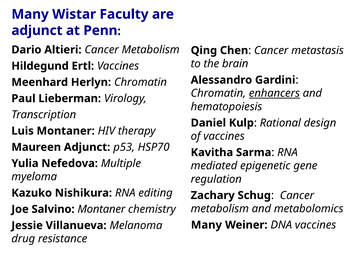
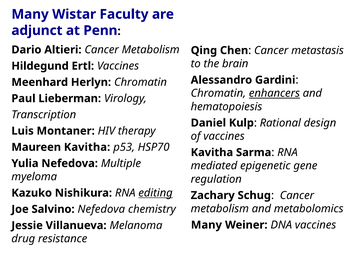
Maureen Adjunct: Adjunct -> Kavitha
editing underline: none -> present
Salvino Montaner: Montaner -> Nefedova
